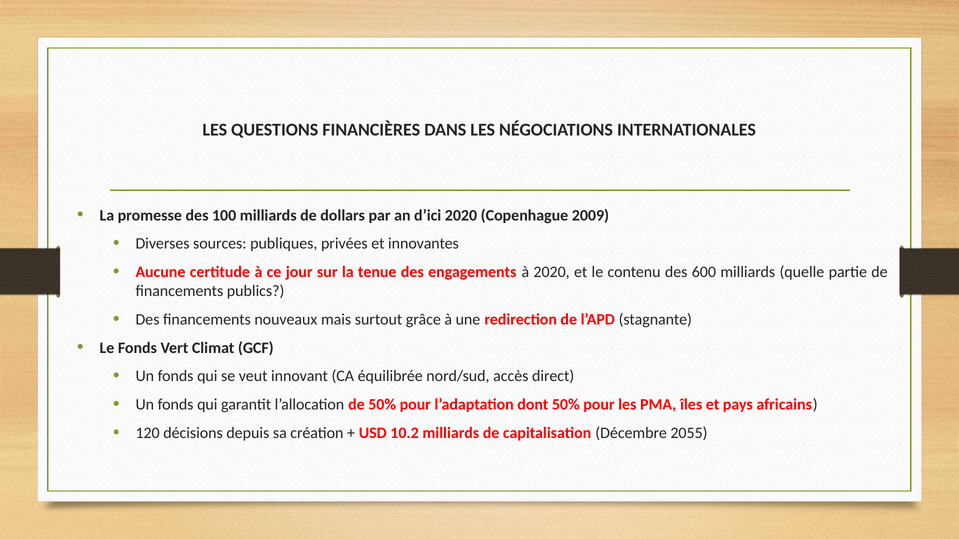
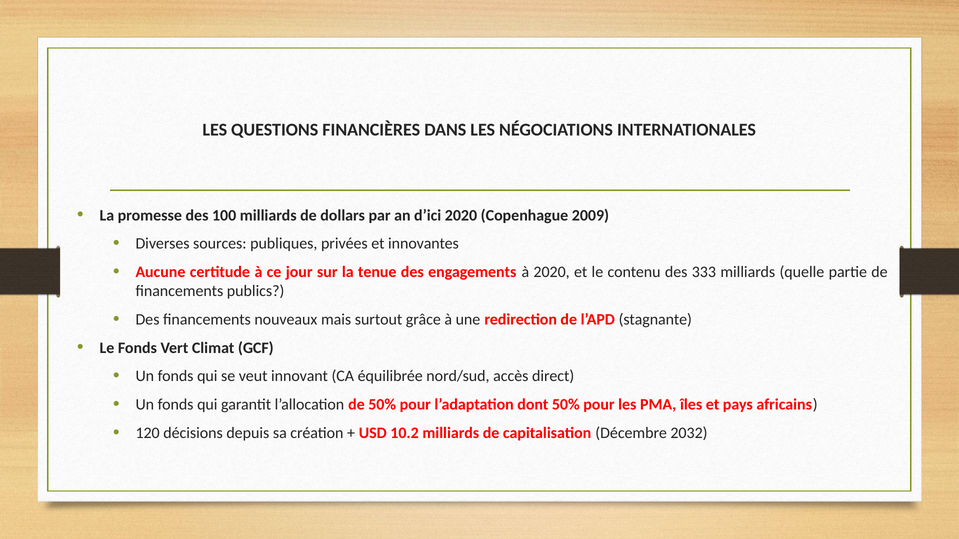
600: 600 -> 333
2055: 2055 -> 2032
